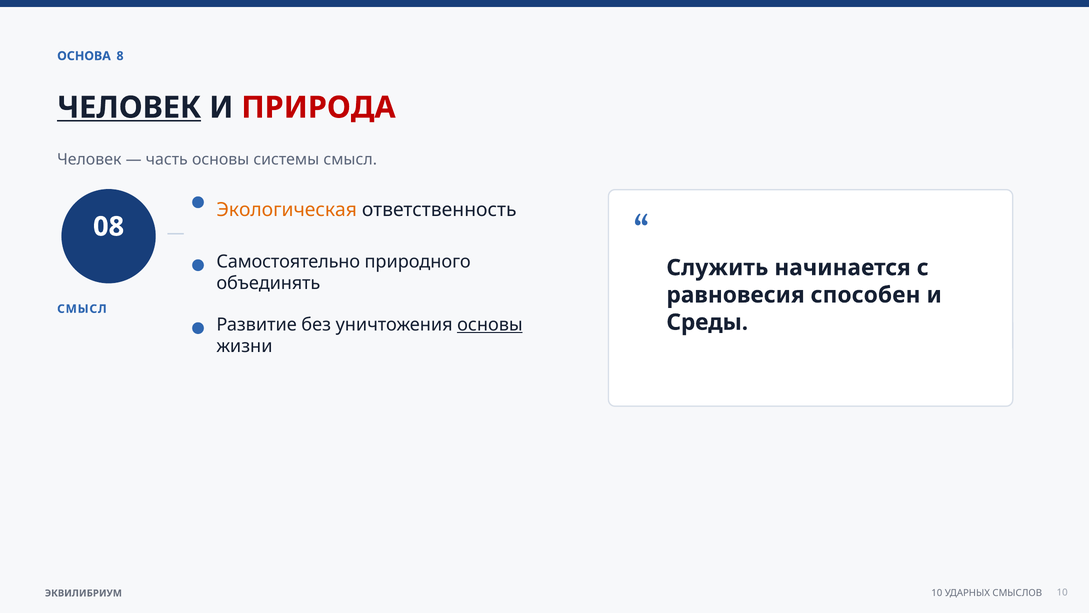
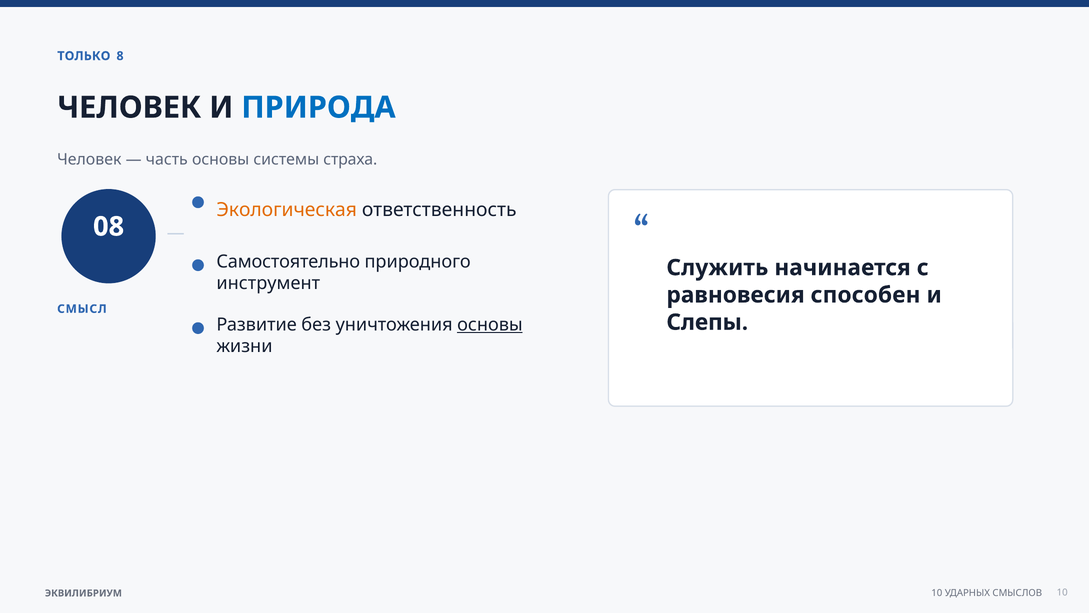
ОСНОВА: ОСНОВА -> ТОЛЬКО
ЧЕЛОВЕК at (129, 107) underline: present -> none
ПРИРОДА colour: red -> blue
системы смысл: смысл -> страха
объединять: объединять -> инструмент
Среды: Среды -> Слепы
